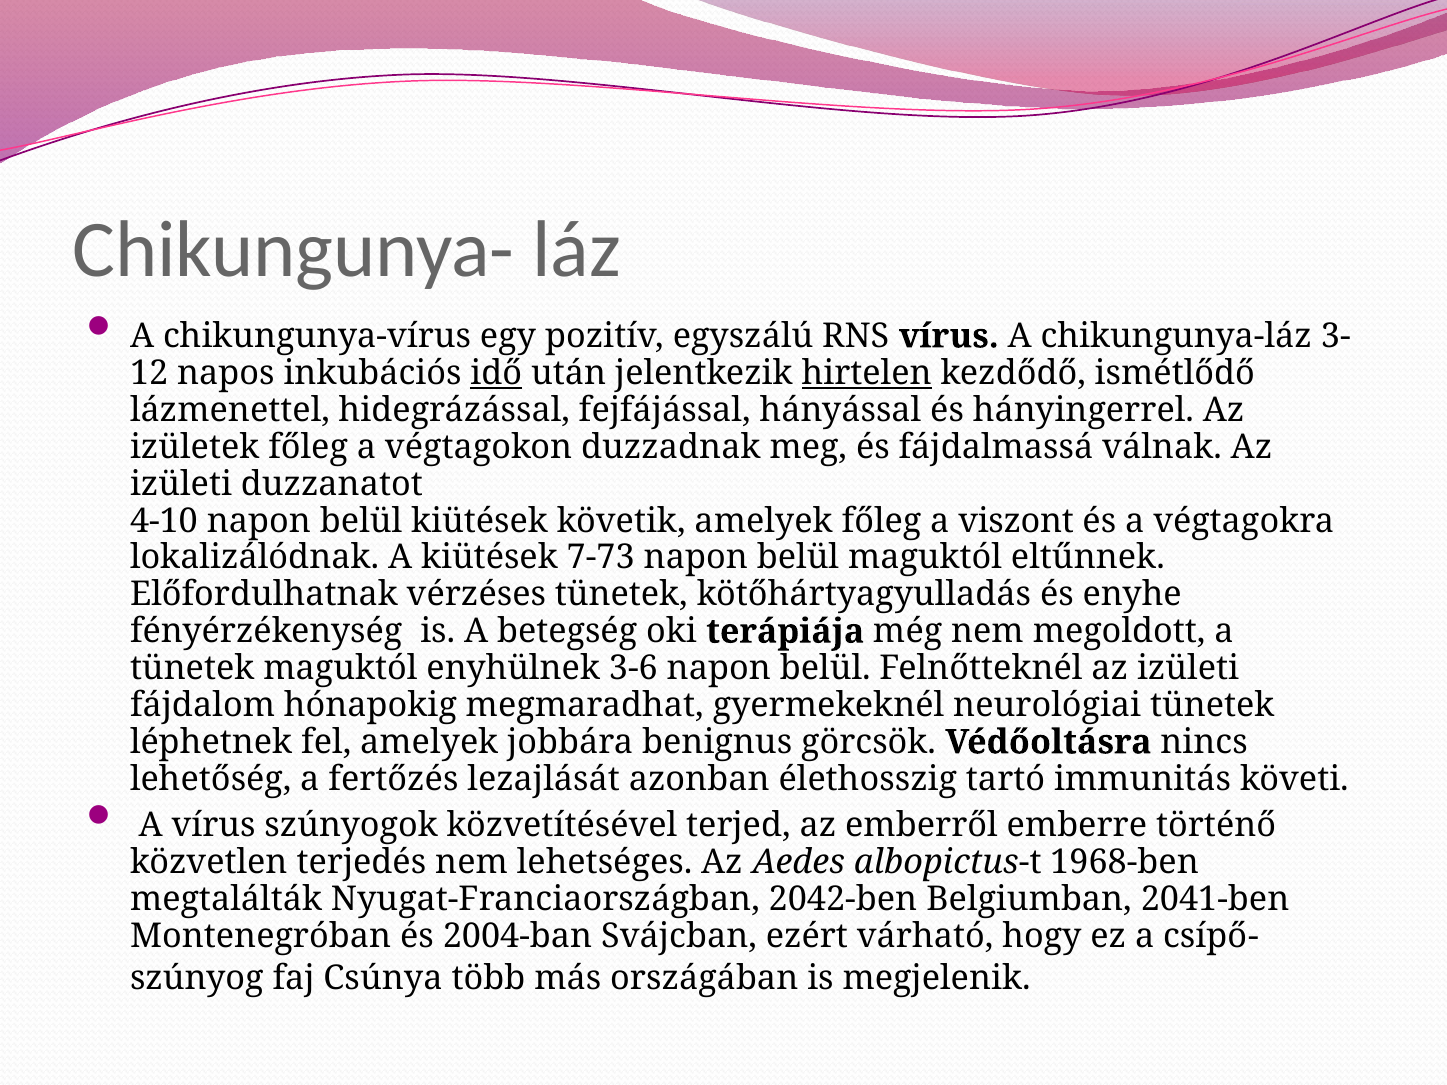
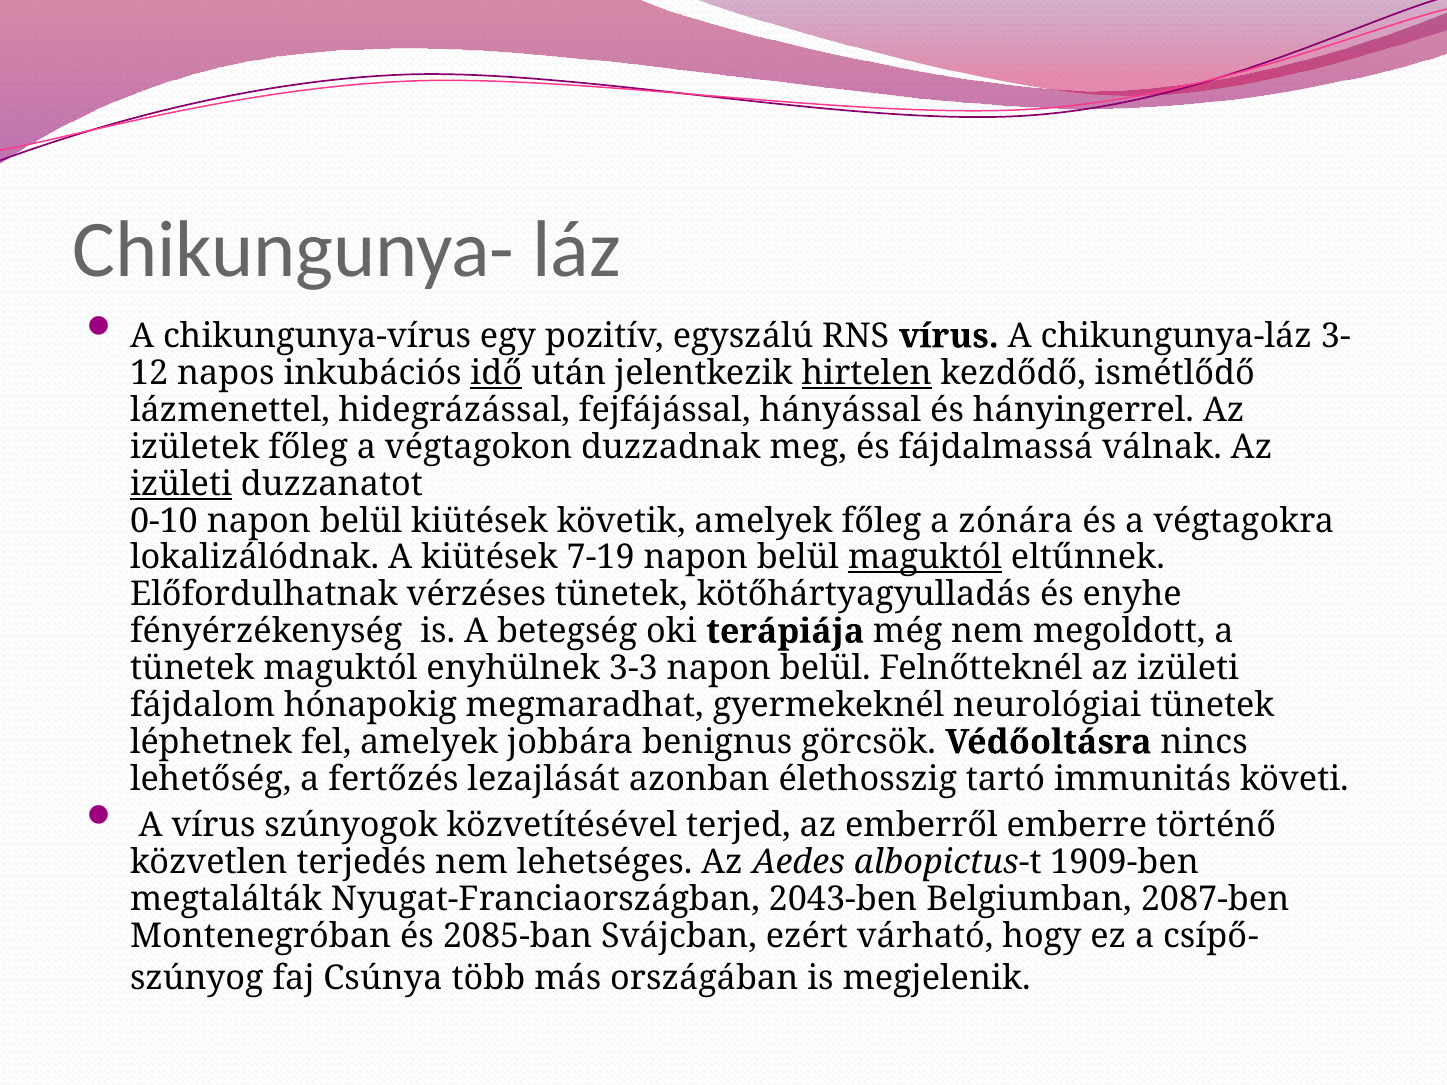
izületi at (181, 484) underline: none -> present
4-10: 4-10 -> 0-10
viszont: viszont -> zónára
7-73: 7-73 -> 7-19
maguktól at (925, 558) underline: none -> present
3-6: 3-6 -> 3-3
1968-ben: 1968-ben -> 1909-ben
2042-ben: 2042-ben -> 2043-ben
2041-ben: 2041-ben -> 2087-ben
2004-ban: 2004-ban -> 2085-ban
